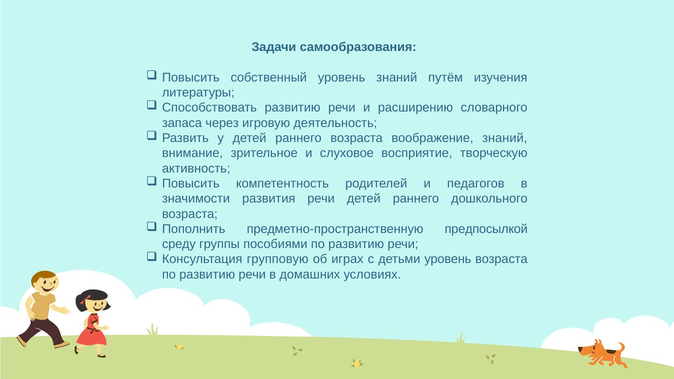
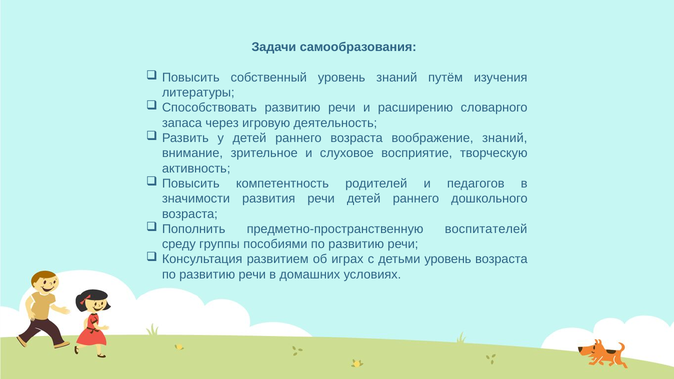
предпосылкой: предпосылкой -> воспитателей
групповую: групповую -> развитием
